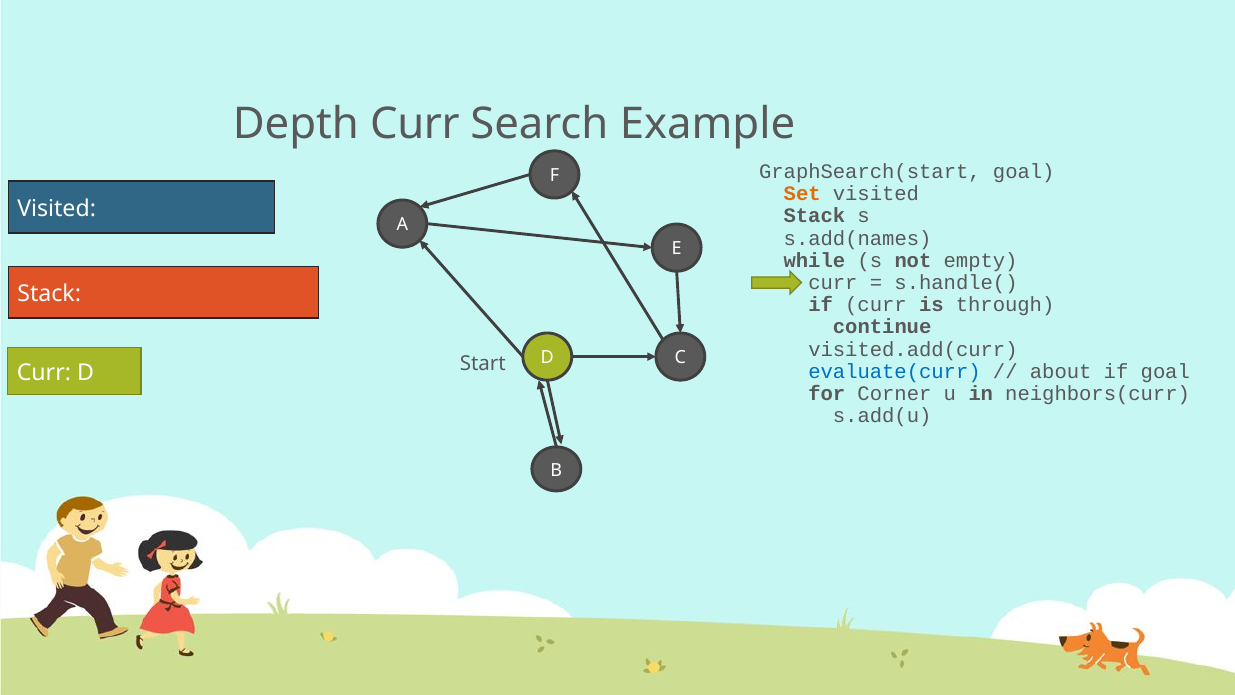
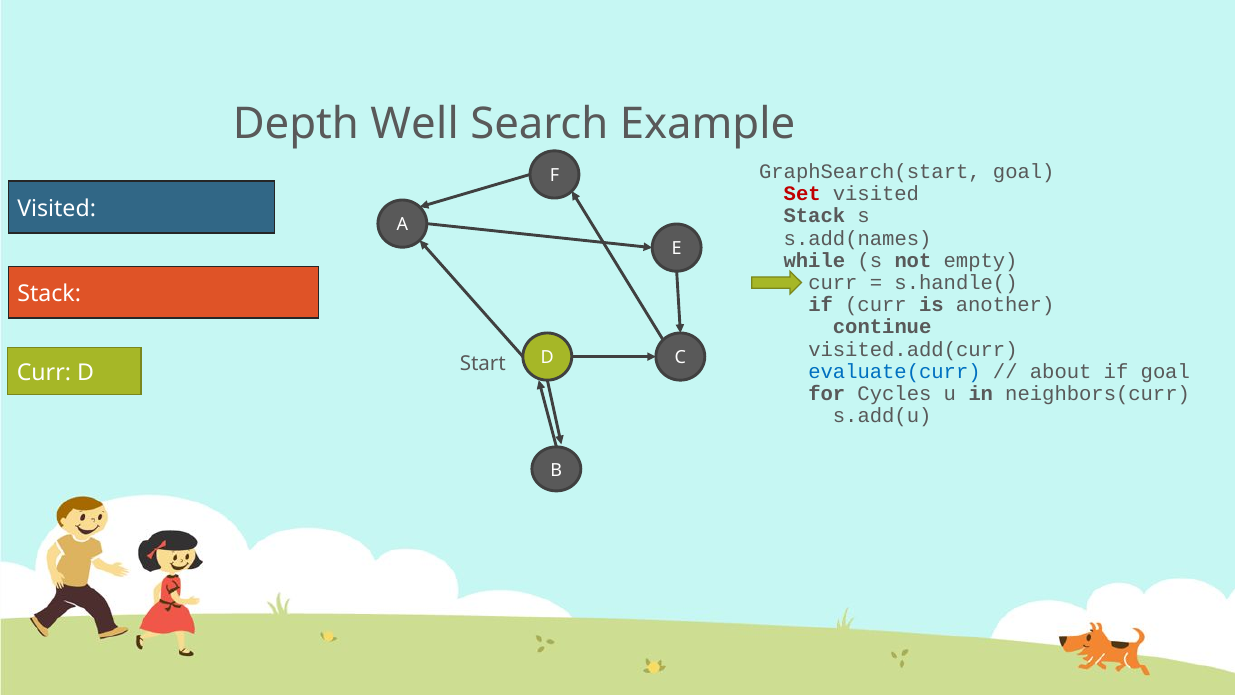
Depth Curr: Curr -> Well
Set colour: orange -> red
through: through -> another
Corner: Corner -> Cycles
